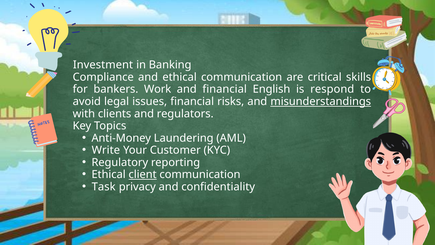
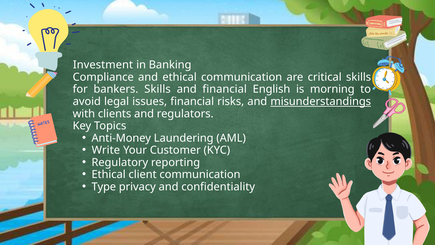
bankers Work: Work -> Skills
respond: respond -> morning
client underline: present -> none
Task: Task -> Type
